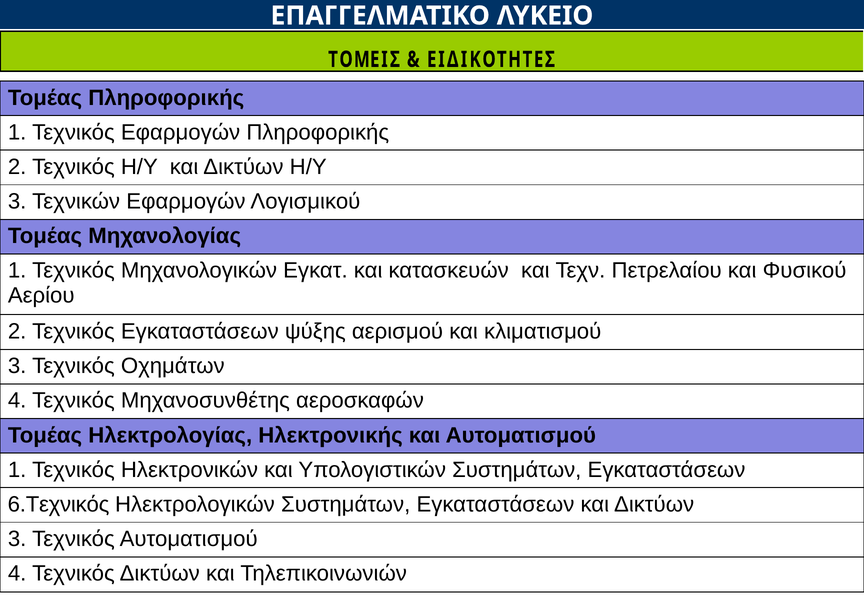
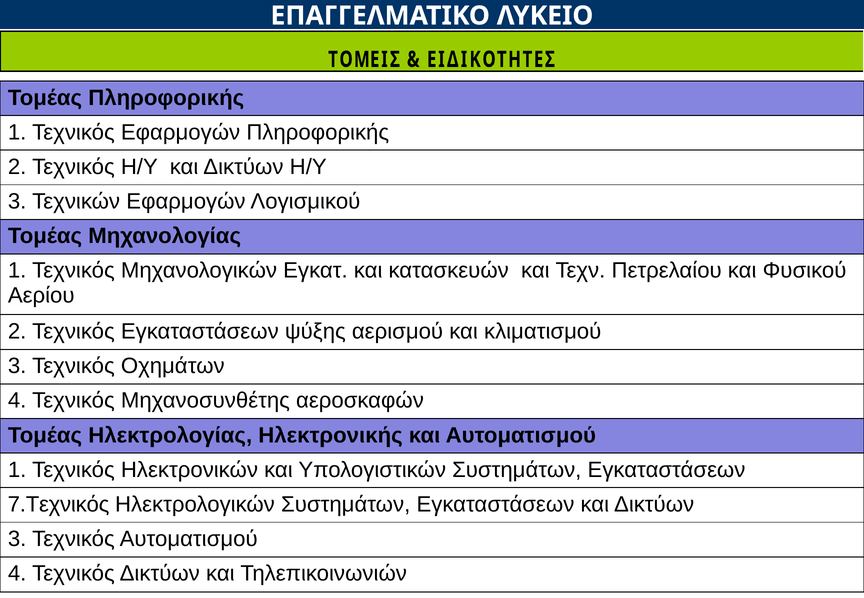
6.Τεχνικός: 6.Τεχνικός -> 7.Τεχνικός
